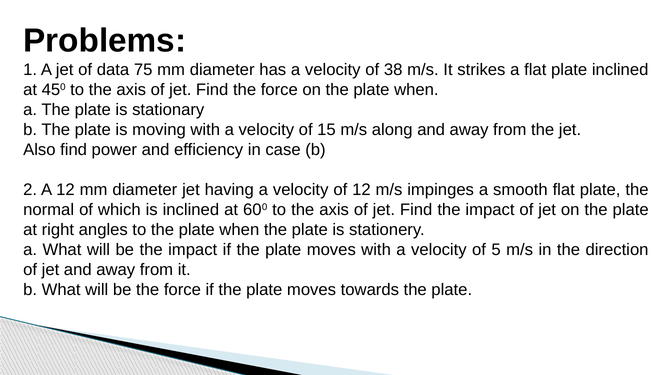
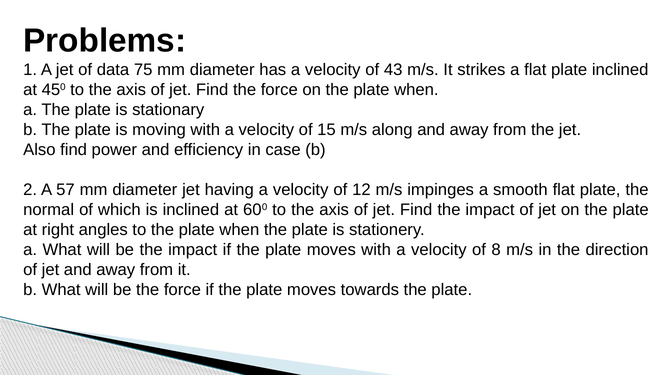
38: 38 -> 43
A 12: 12 -> 57
5: 5 -> 8
